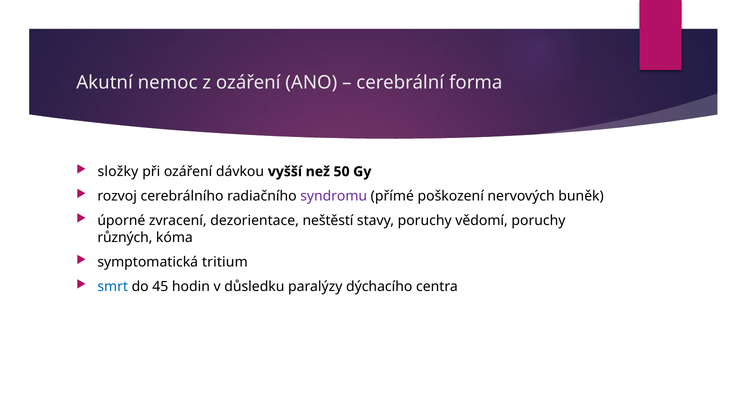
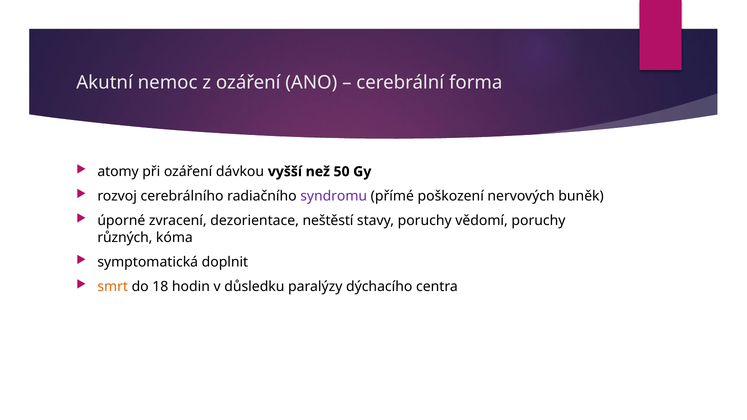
složky: složky -> atomy
tritium: tritium -> doplnit
smrt colour: blue -> orange
45: 45 -> 18
